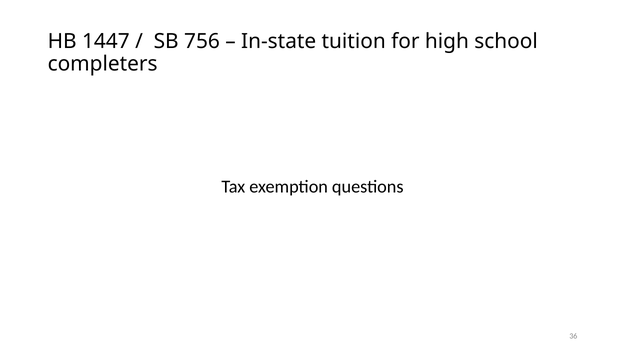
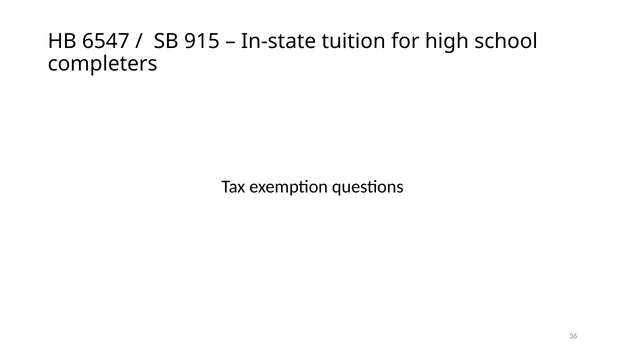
1447: 1447 -> 6547
756: 756 -> 915
